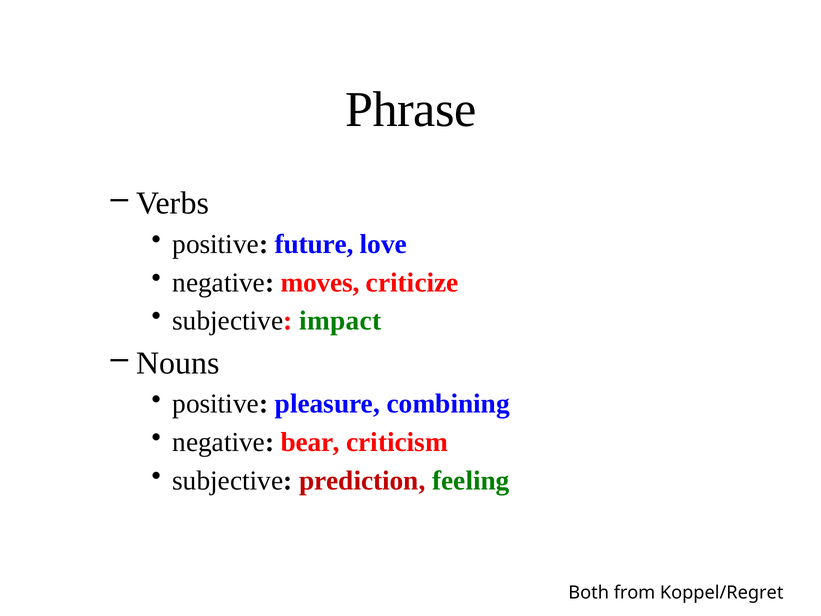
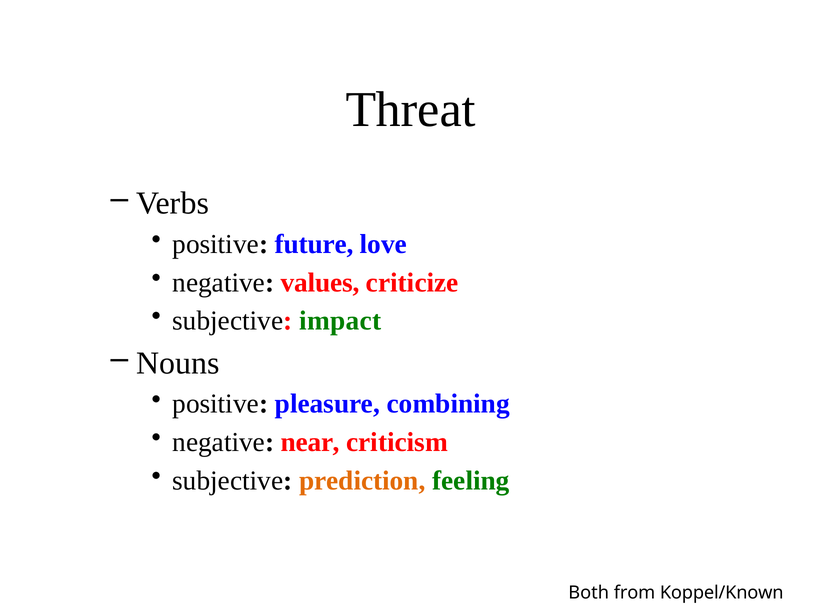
Phrase: Phrase -> Threat
moves: moves -> values
bear: bear -> near
prediction colour: red -> orange
Koppel/Regret: Koppel/Regret -> Koppel/Known
